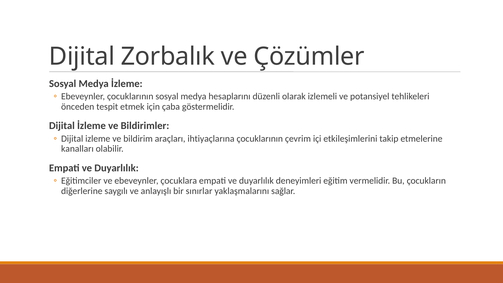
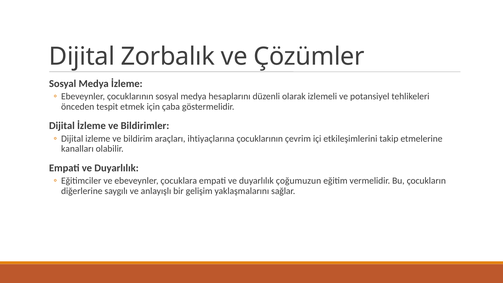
deneyimleri: deneyimleri -> çoğumuzun
sınırlar: sınırlar -> gelişim
